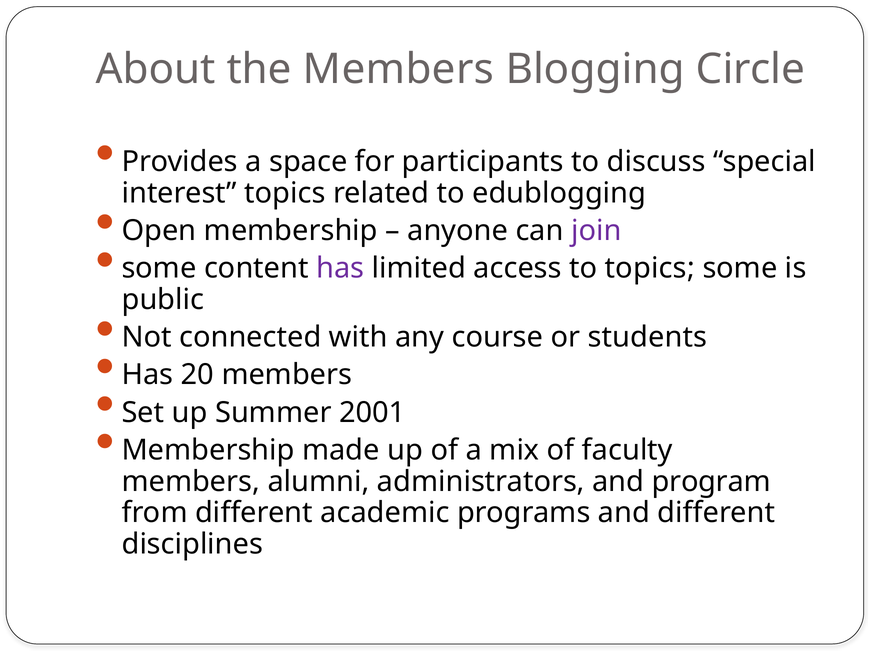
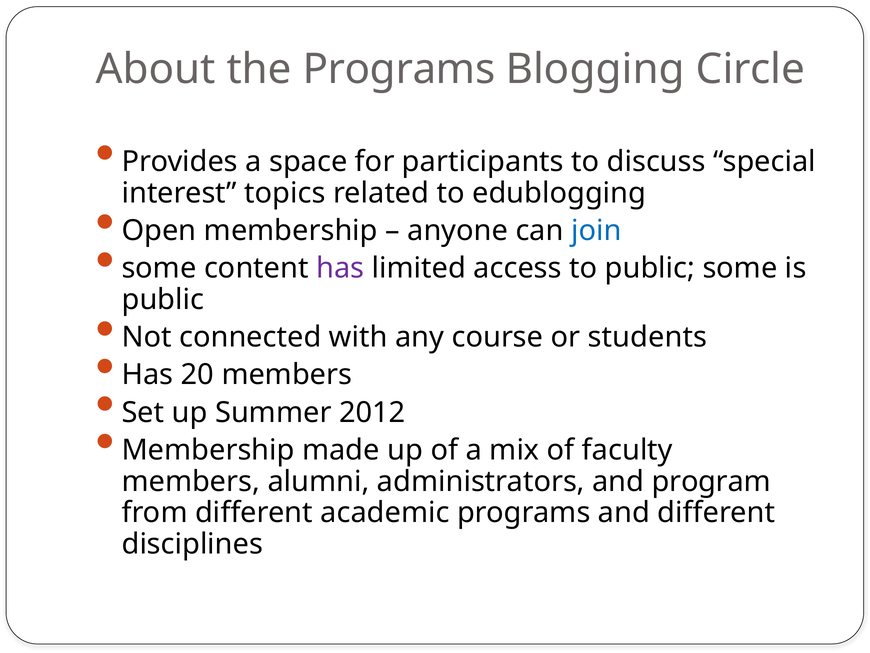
the Members: Members -> Programs
join colour: purple -> blue
to topics: topics -> public
2001: 2001 -> 2012
